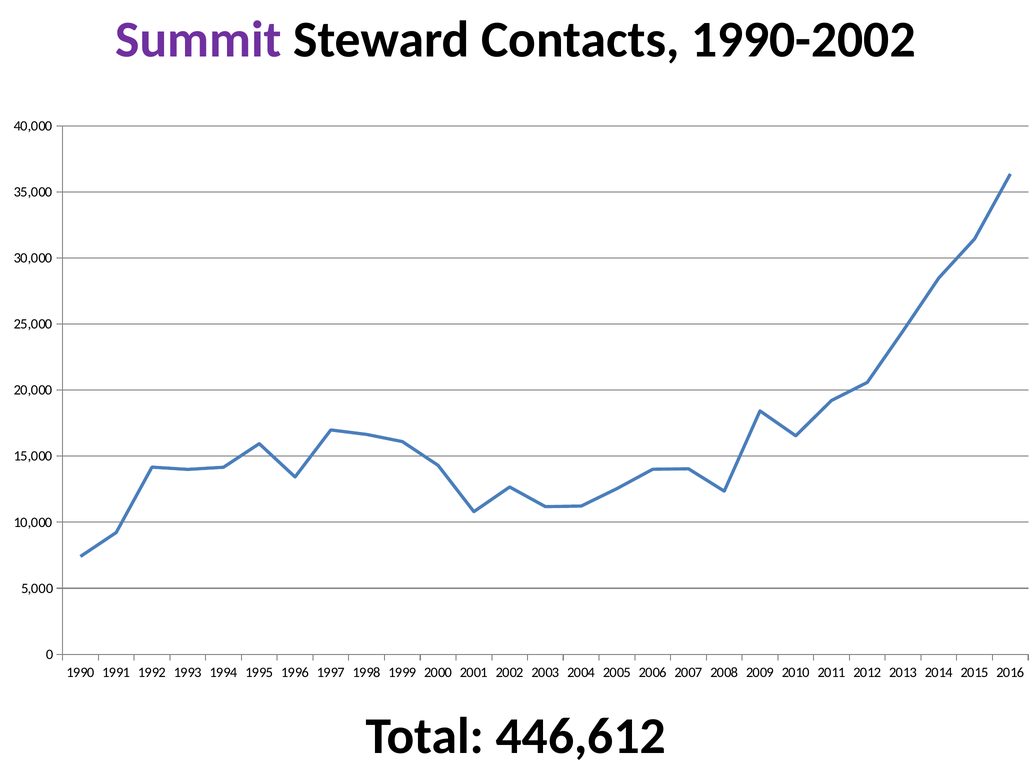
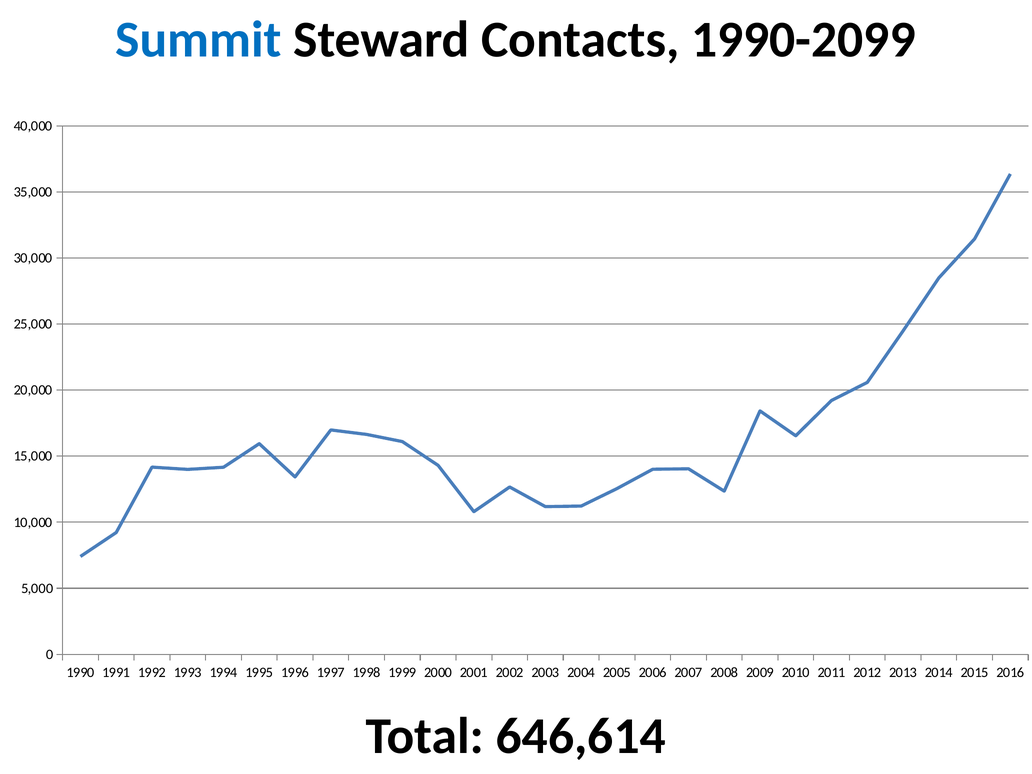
Summit colour: purple -> blue
1990-2002: 1990-2002 -> 1990-2099
446,612: 446,612 -> 646,614
